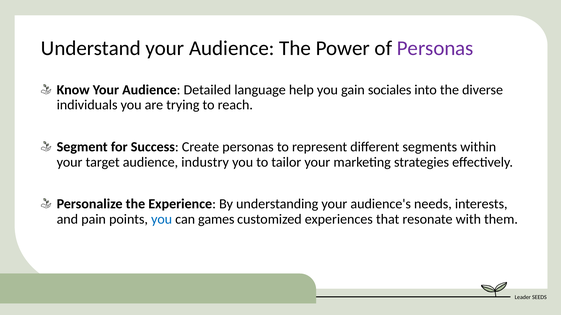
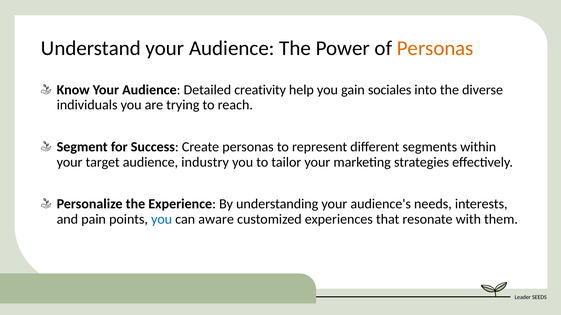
Personas at (435, 48) colour: purple -> orange
language: language -> creativity
games: games -> aware
